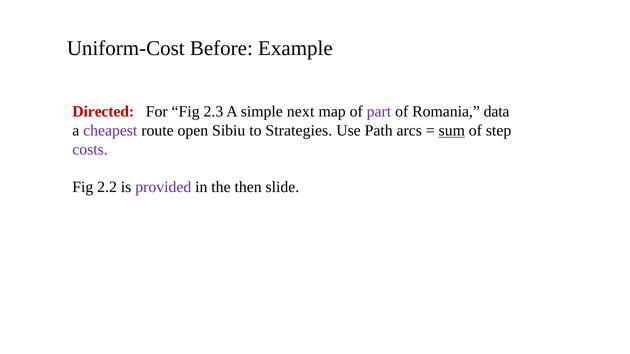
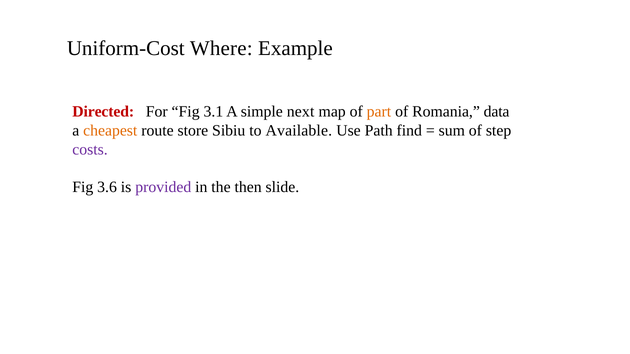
Before: Before -> Where
2.3: 2.3 -> 3.1
part colour: purple -> orange
cheapest colour: purple -> orange
open: open -> store
Strategies: Strategies -> Available
arcs: arcs -> find
sum underline: present -> none
2.2: 2.2 -> 3.6
